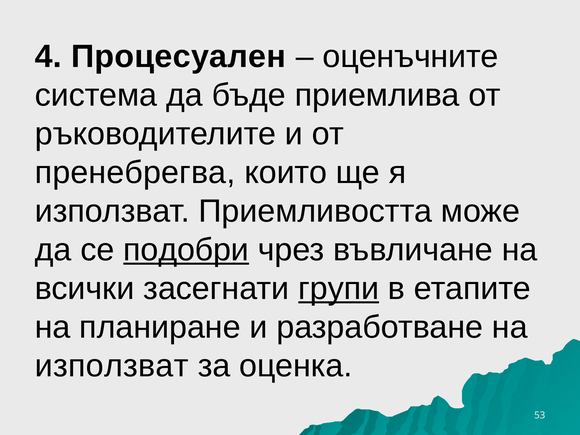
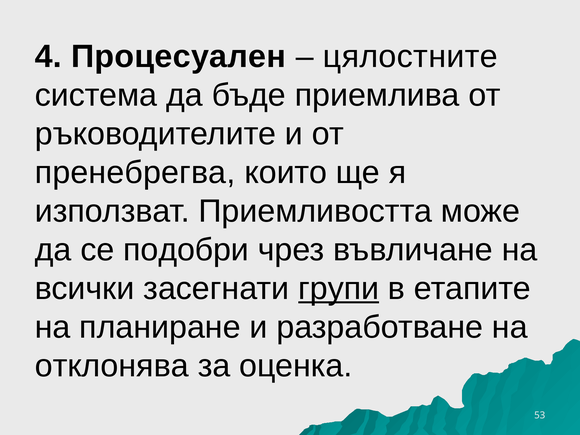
оценъчните: оценъчните -> цялостните
подобри underline: present -> none
използват at (112, 366): използват -> отклонява
